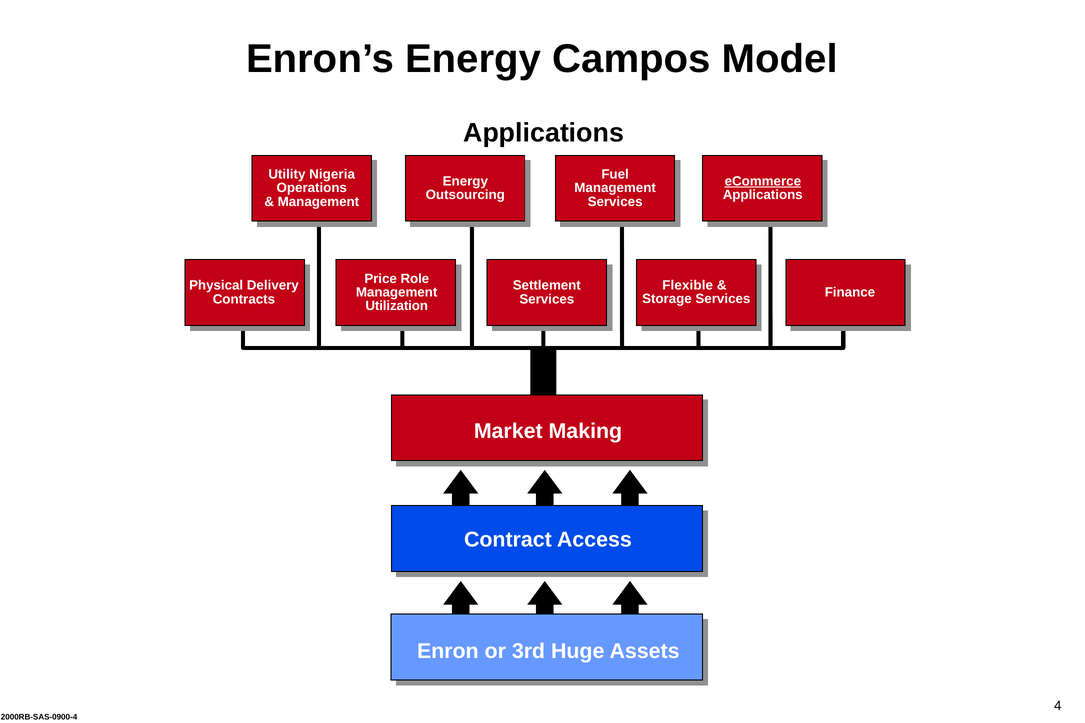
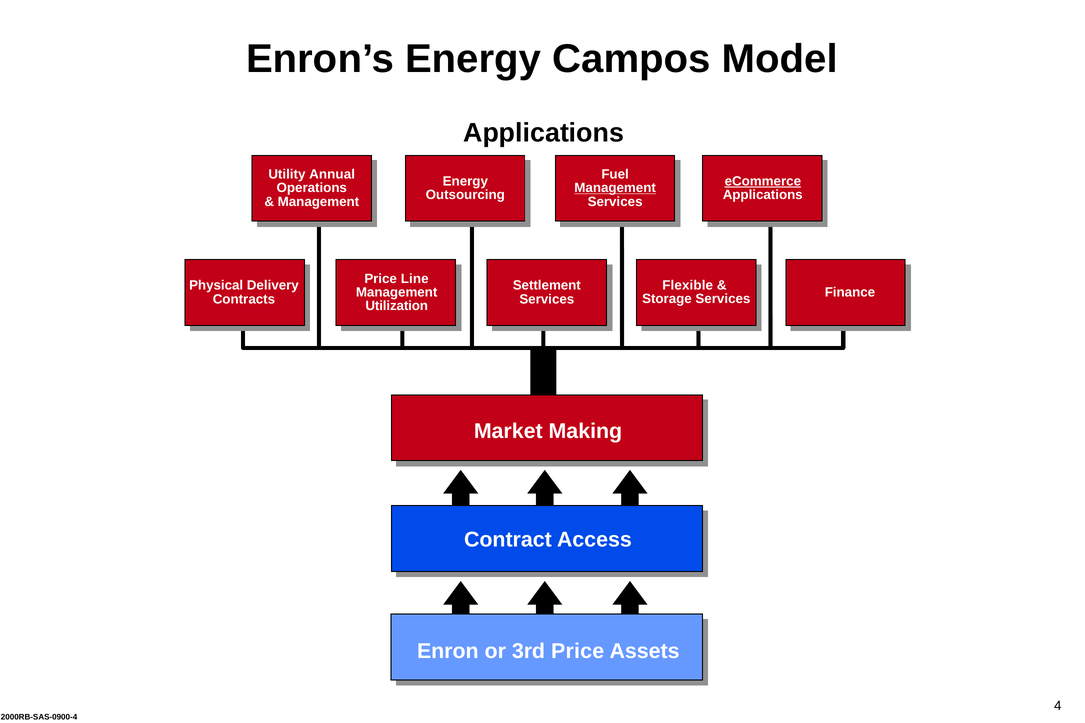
Nigeria: Nigeria -> Annual
Management at (615, 188) underline: none -> present
Role: Role -> Line
3rd Huge: Huge -> Price
